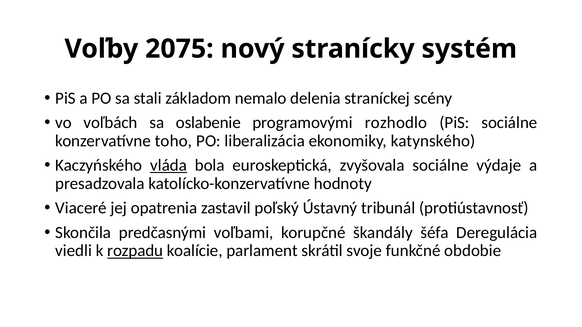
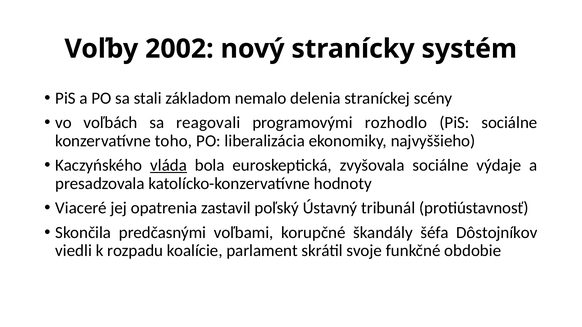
2075: 2075 -> 2002
oslabenie: oslabenie -> reagovali
katynského: katynského -> najvyššieho
Deregulácia: Deregulácia -> Dôstojníkov
rozpadu underline: present -> none
